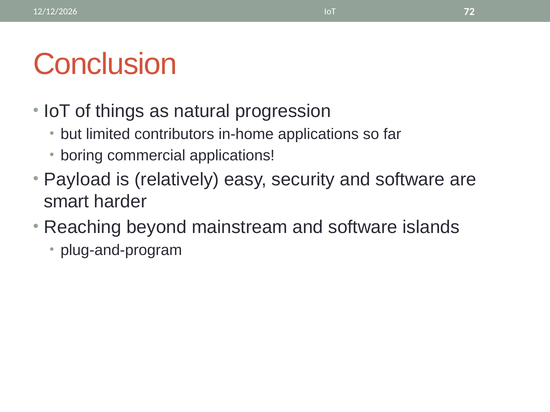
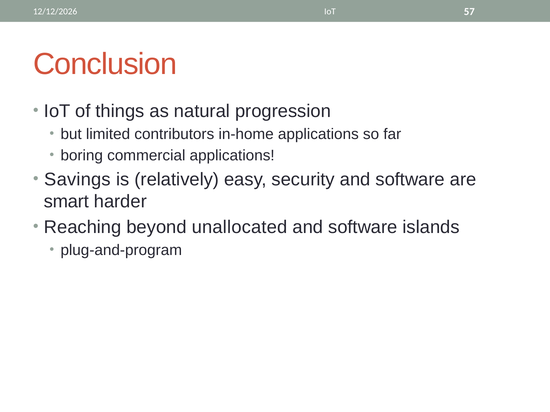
72: 72 -> 57
Payload: Payload -> Savings
mainstream: mainstream -> unallocated
